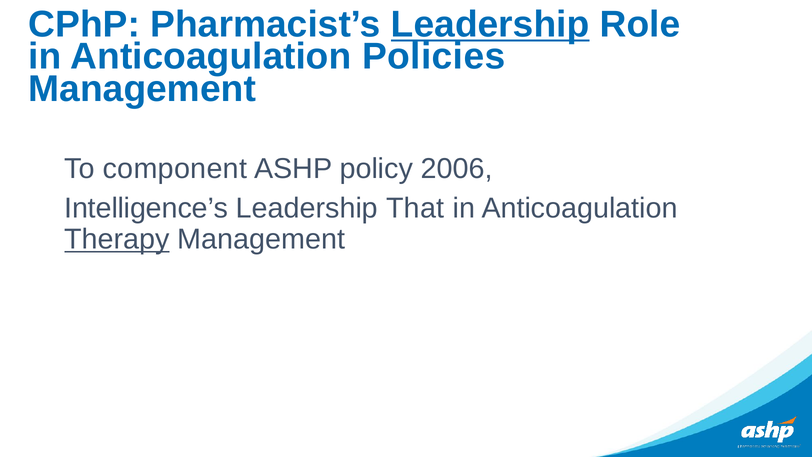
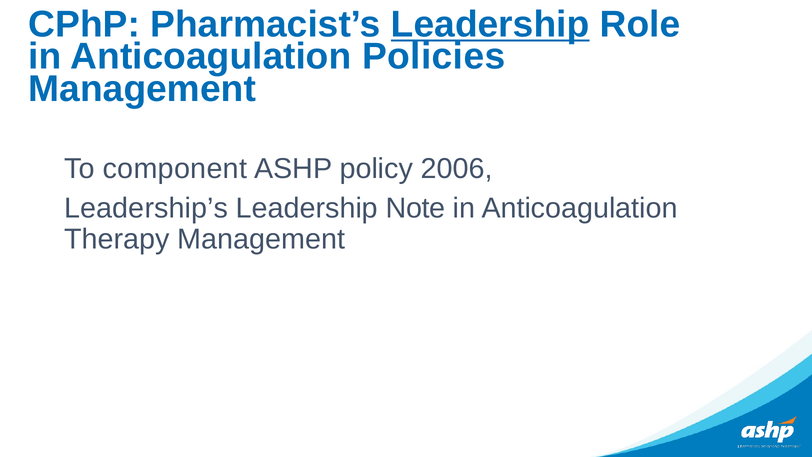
Intelligence’s: Intelligence’s -> Leadership’s
That: That -> Note
Therapy underline: present -> none
